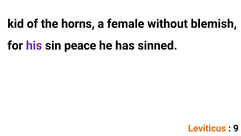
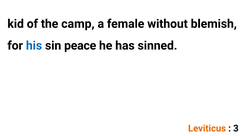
horns: horns -> camp
his colour: purple -> blue
9: 9 -> 3
